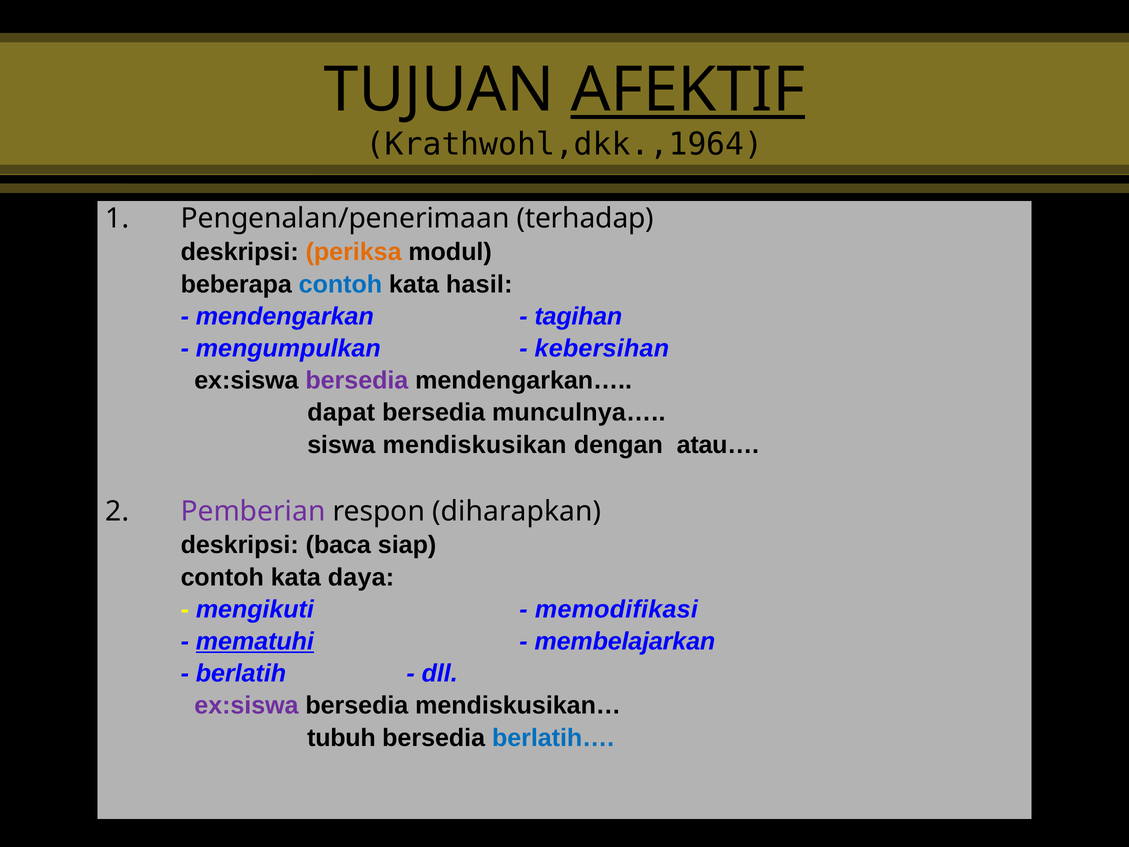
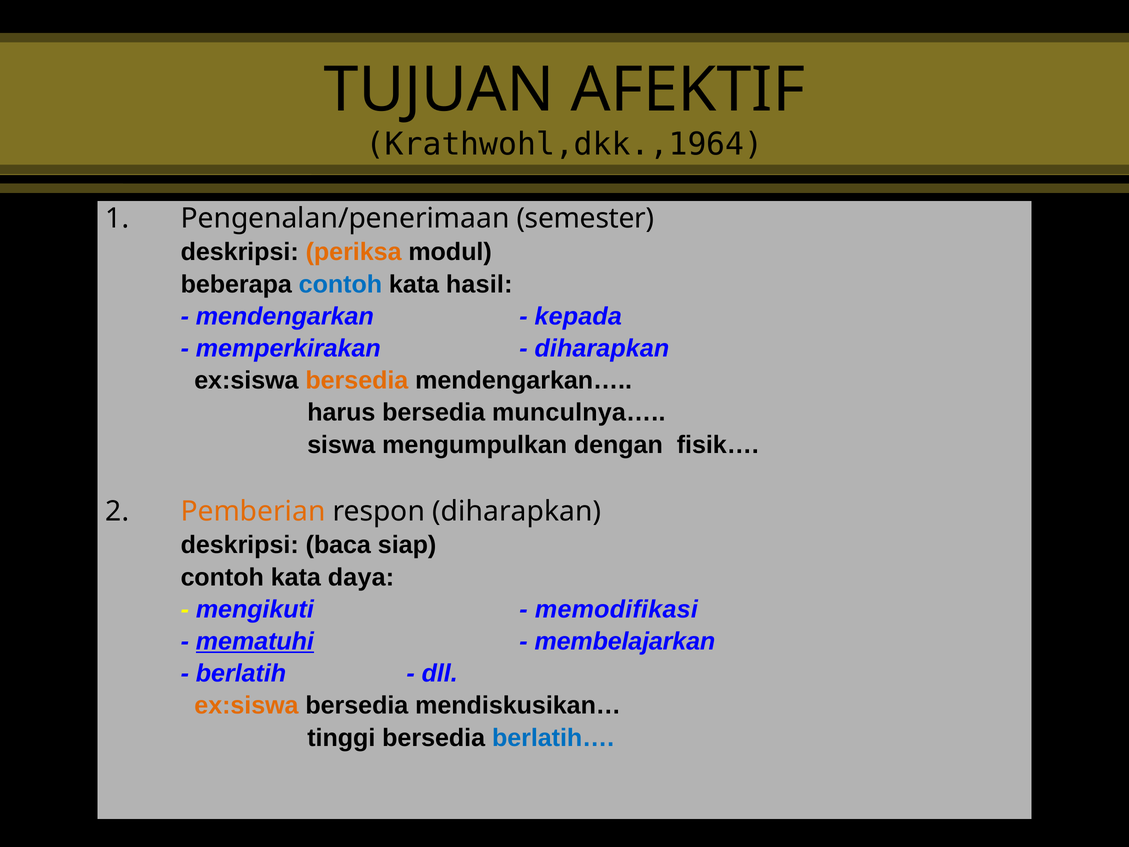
AFEKTIF underline: present -> none
terhadap: terhadap -> semester
tagihan: tagihan -> kepada
mengumpulkan: mengumpulkan -> memperkirakan
kebersihan at (602, 348): kebersihan -> diharapkan
bersedia at (357, 380) colour: purple -> orange
dapat: dapat -> harus
mendiskusikan: mendiskusikan -> mengumpulkan
atau…: atau… -> fisik…
Pemberian colour: purple -> orange
ex:siswa at (246, 705) colour: purple -> orange
tubuh: tubuh -> tinggi
